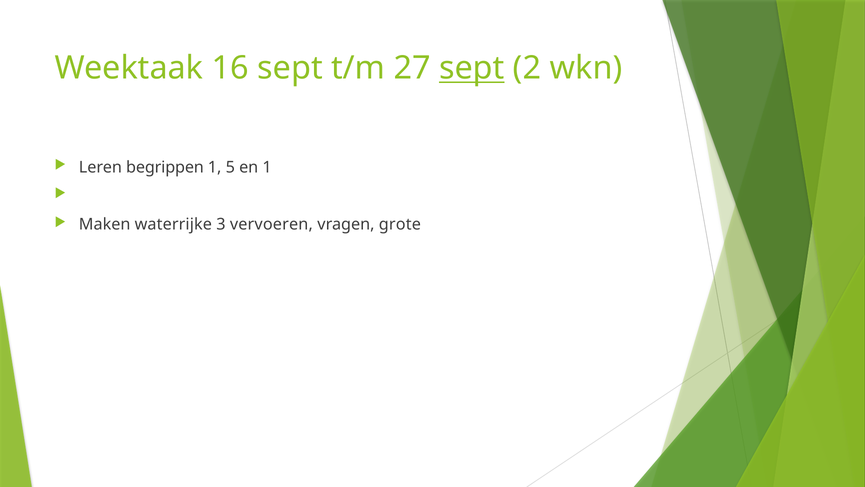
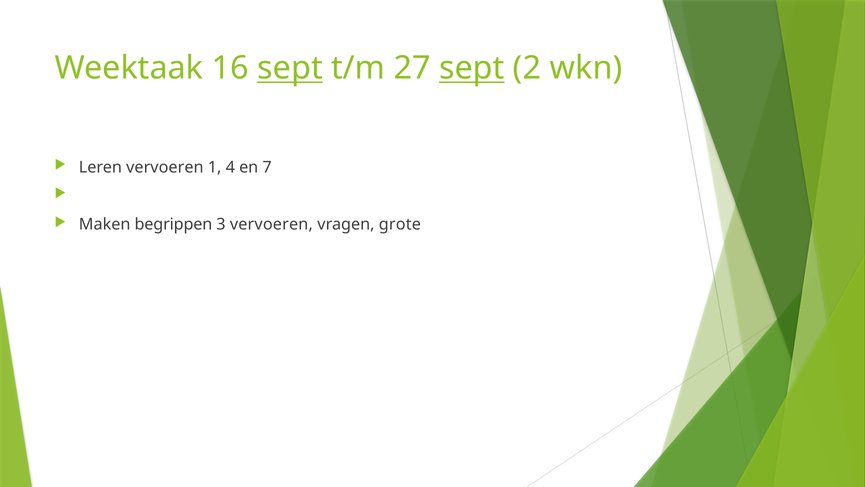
sept at (290, 68) underline: none -> present
Leren begrippen: begrippen -> vervoeren
5: 5 -> 4
en 1: 1 -> 7
waterrijke: waterrijke -> begrippen
